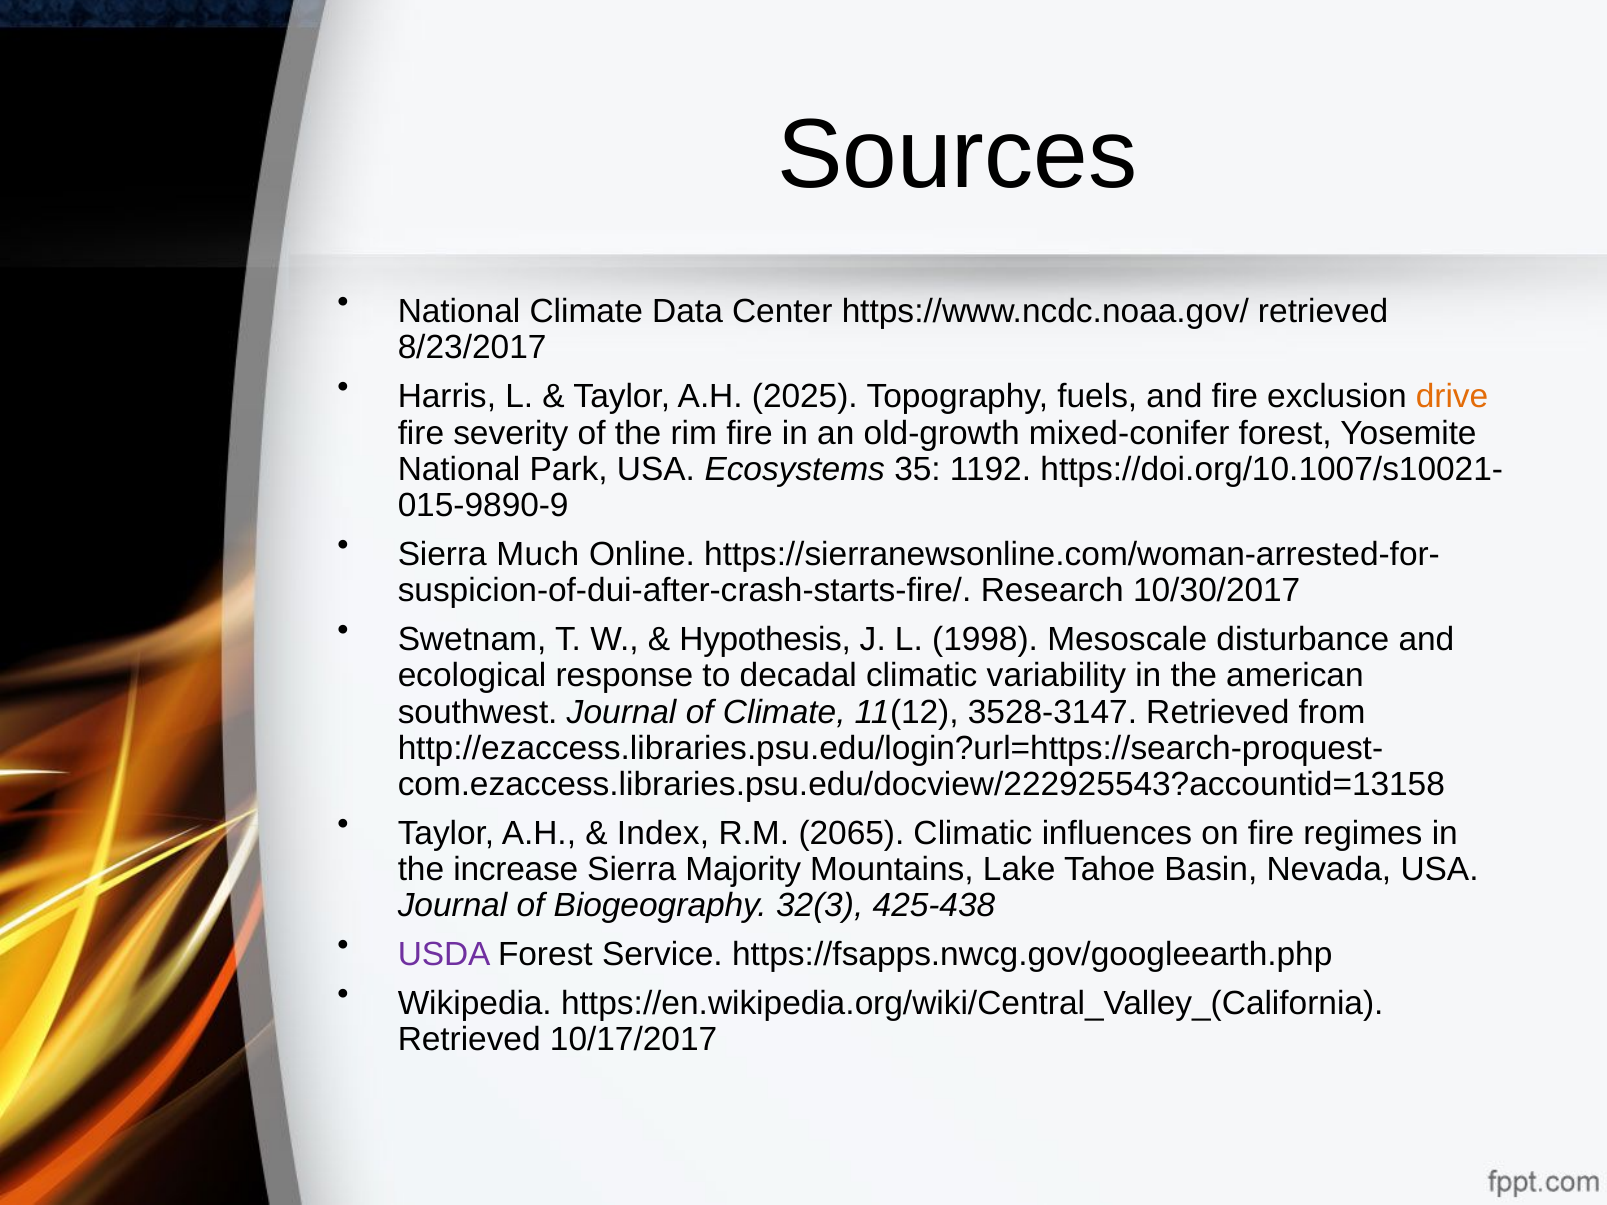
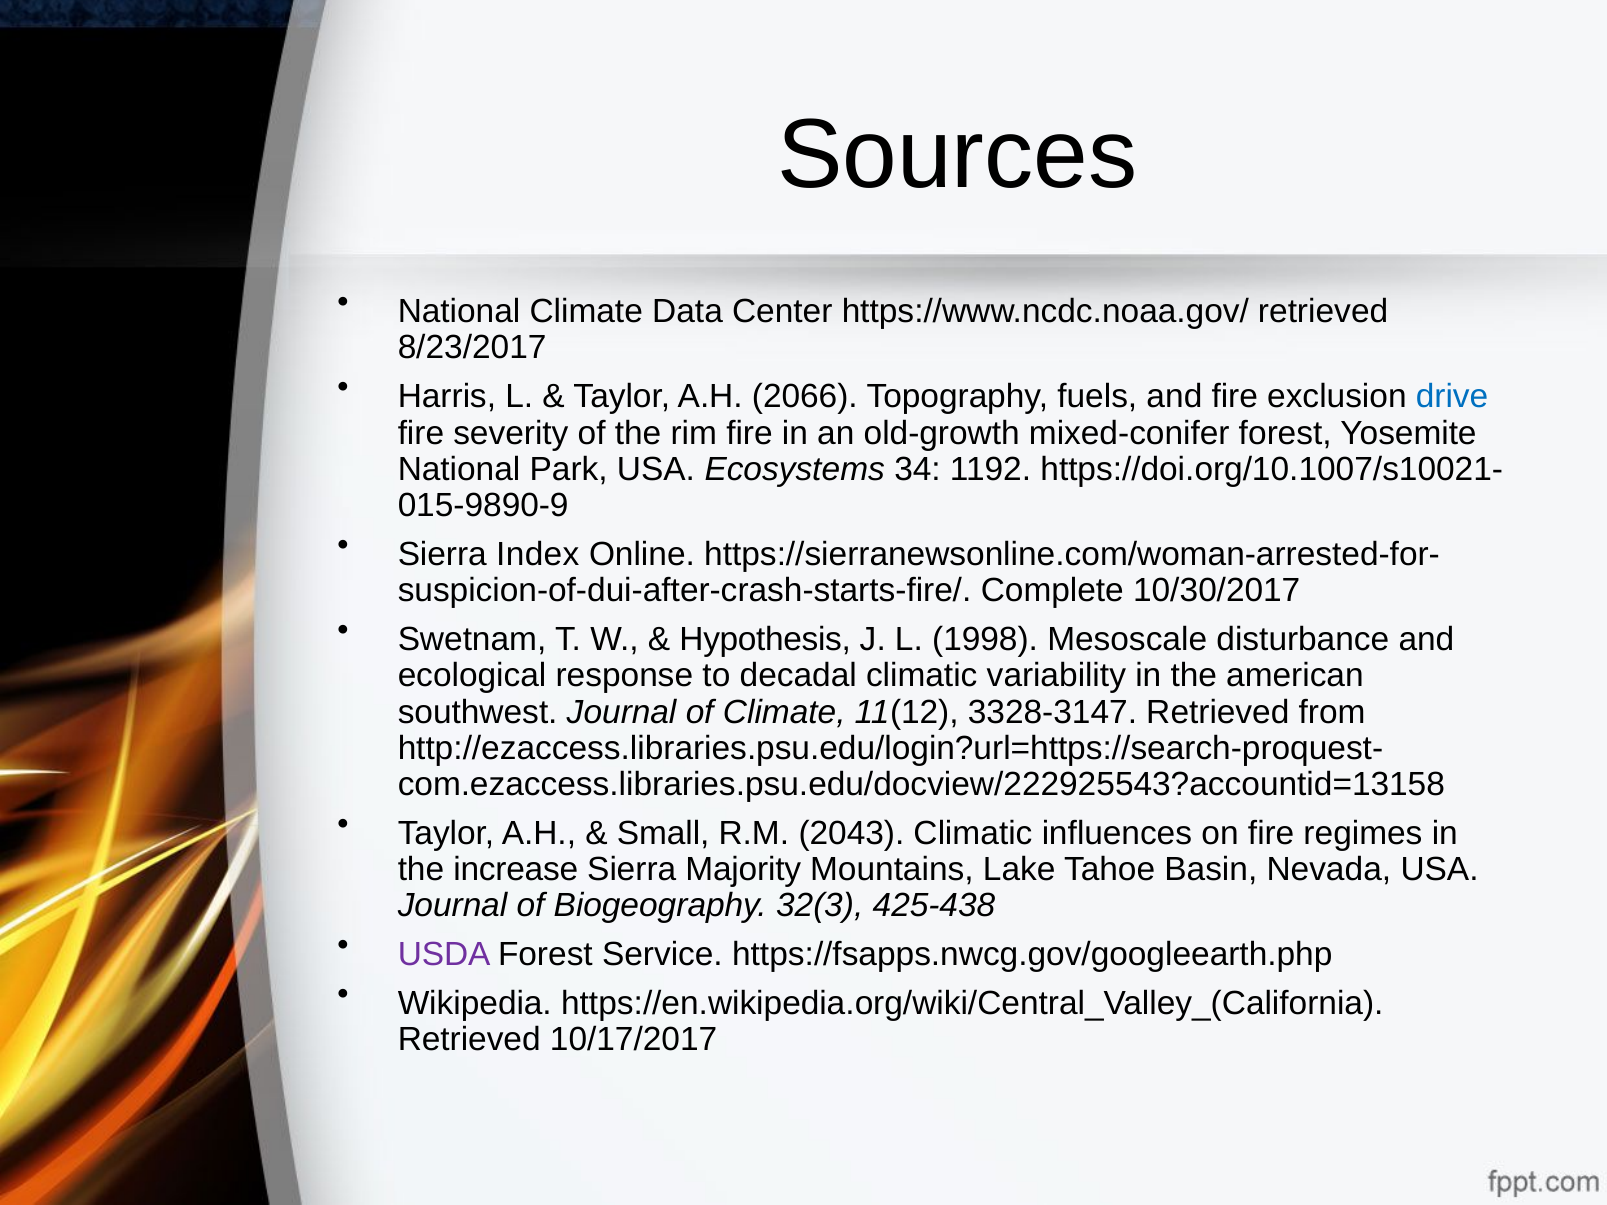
2025: 2025 -> 2066
drive colour: orange -> blue
35: 35 -> 34
Much: Much -> Index
Research: Research -> Complete
3528-3147: 3528-3147 -> 3328-3147
Index: Index -> Small
2065: 2065 -> 2043
